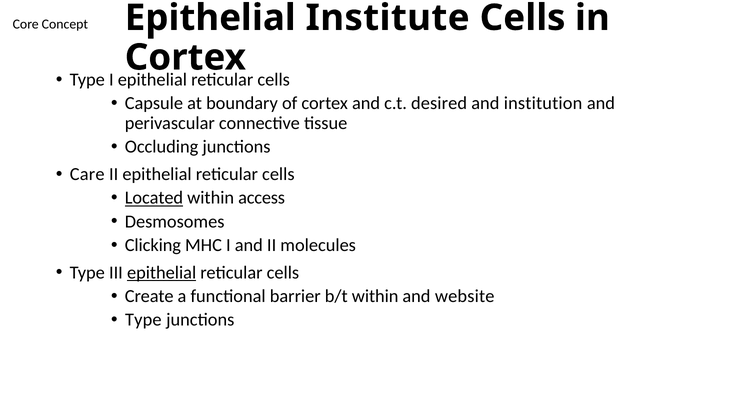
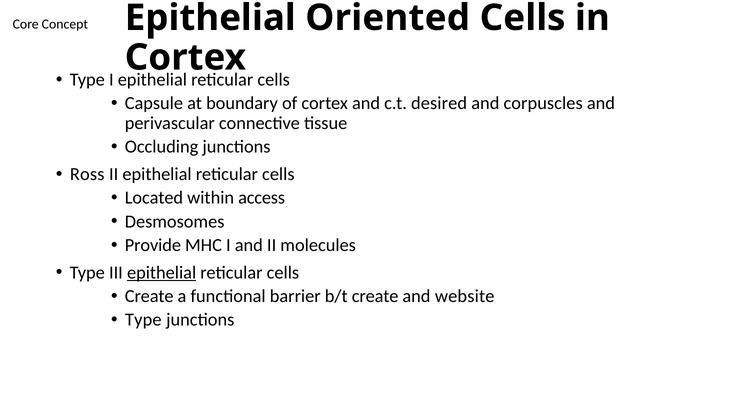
Institute: Institute -> Oriented
institution: institution -> corpuscles
Care: Care -> Ross
Located underline: present -> none
Clicking: Clicking -> Provide
b/t within: within -> create
